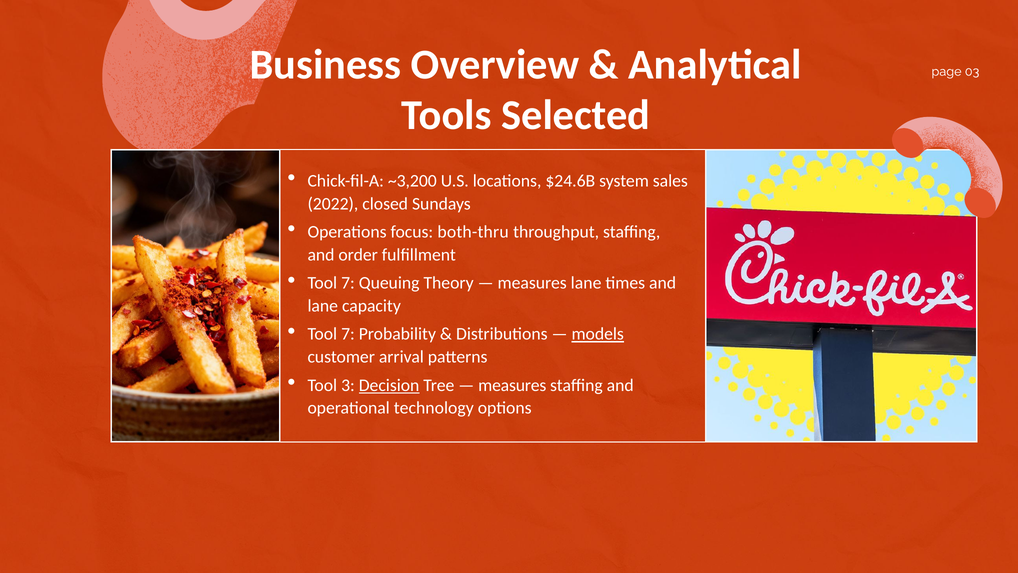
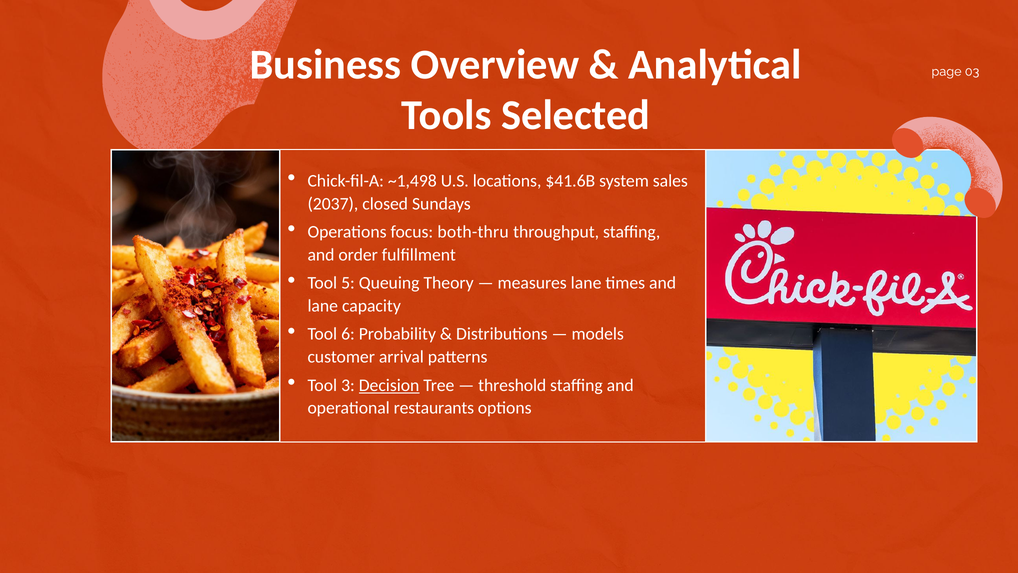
~3,200: ~3,200 -> ~1,498
$24.6B: $24.6B -> $41.6B
2022: 2022 -> 2037
7 at (348, 283): 7 -> 5
7 at (348, 334): 7 -> 6
models underline: present -> none
measures at (512, 385): measures -> threshold
technology: technology -> restaurants
